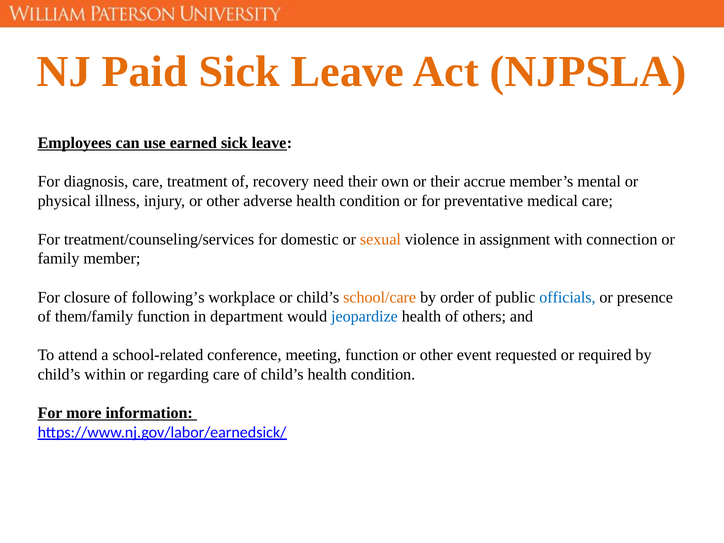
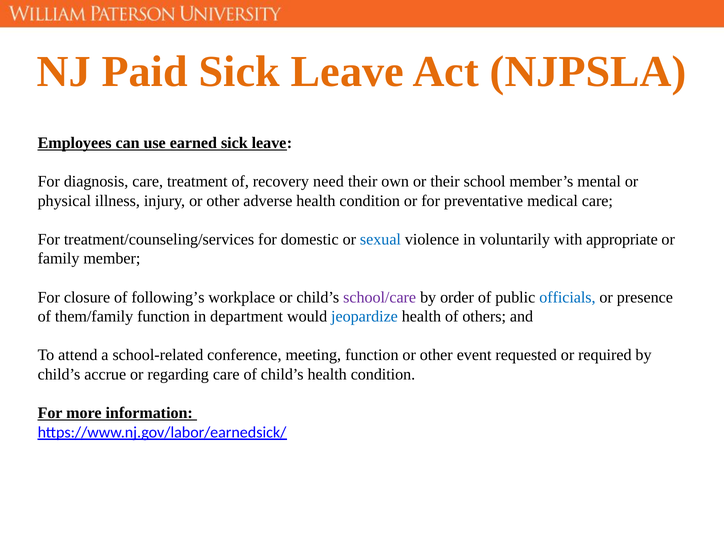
accrue: accrue -> school
sexual colour: orange -> blue
assignment: assignment -> voluntarily
connection: connection -> appropriate
school/care colour: orange -> purple
within: within -> accrue
